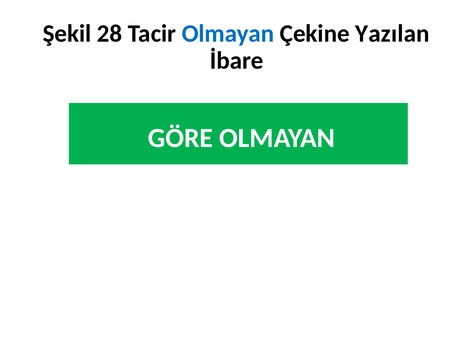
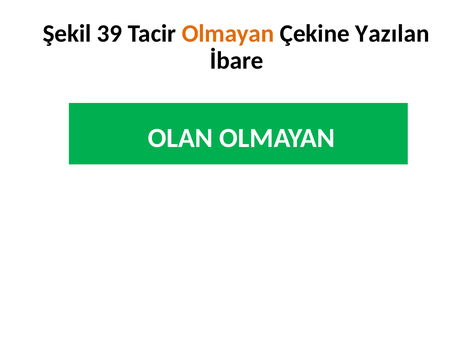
28: 28 -> 39
Olmayan at (228, 34) colour: blue -> orange
GÖRE: GÖRE -> OLAN
